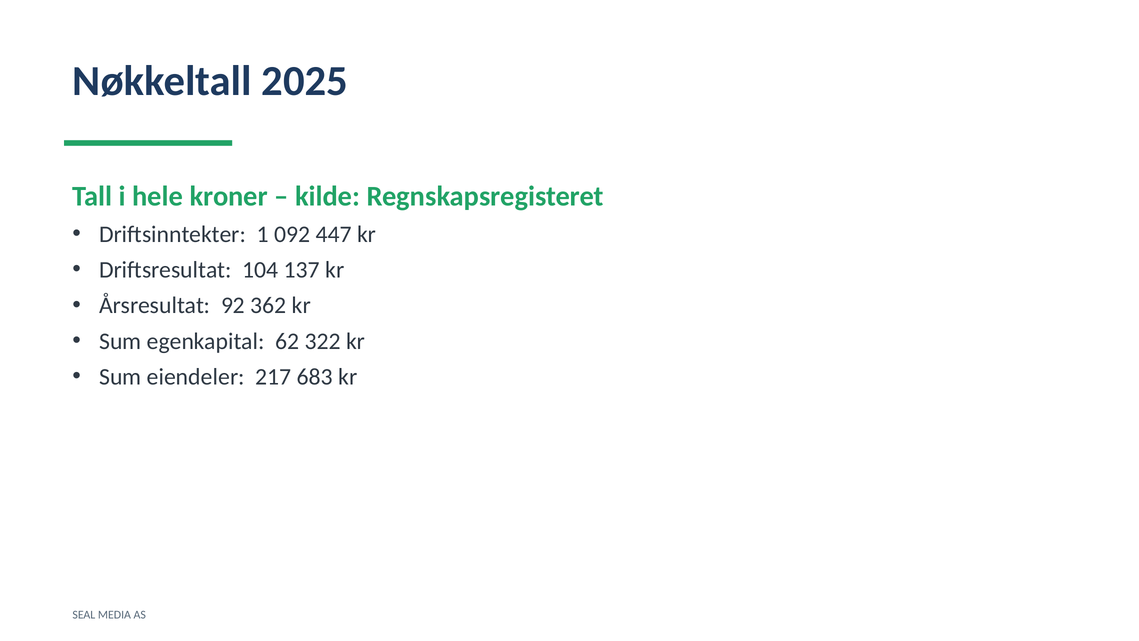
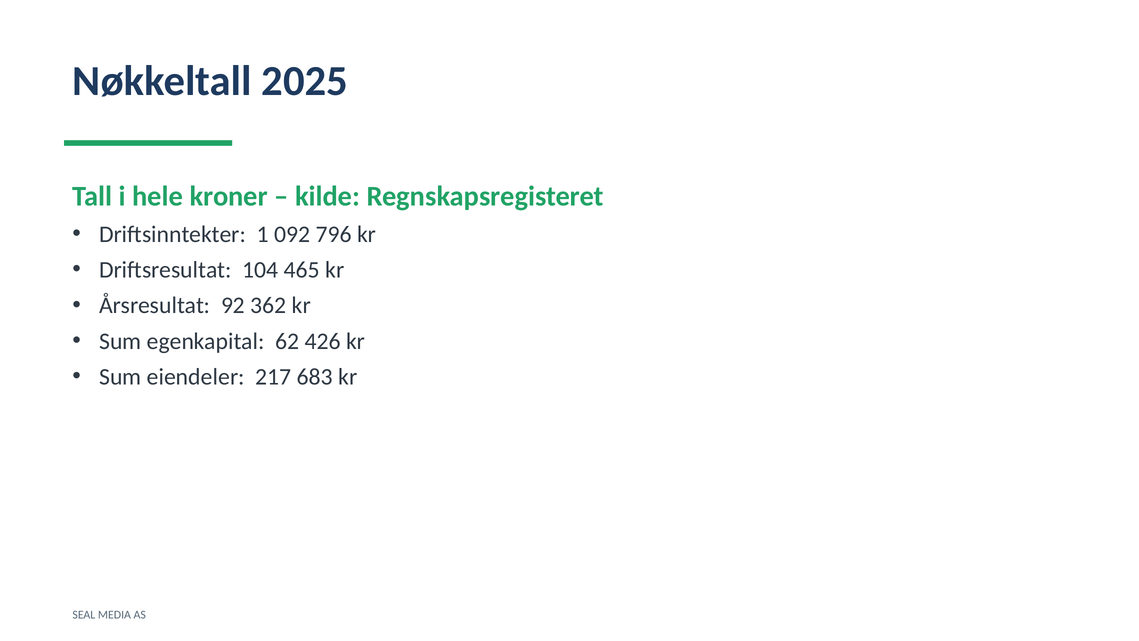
447: 447 -> 796
137: 137 -> 465
322: 322 -> 426
